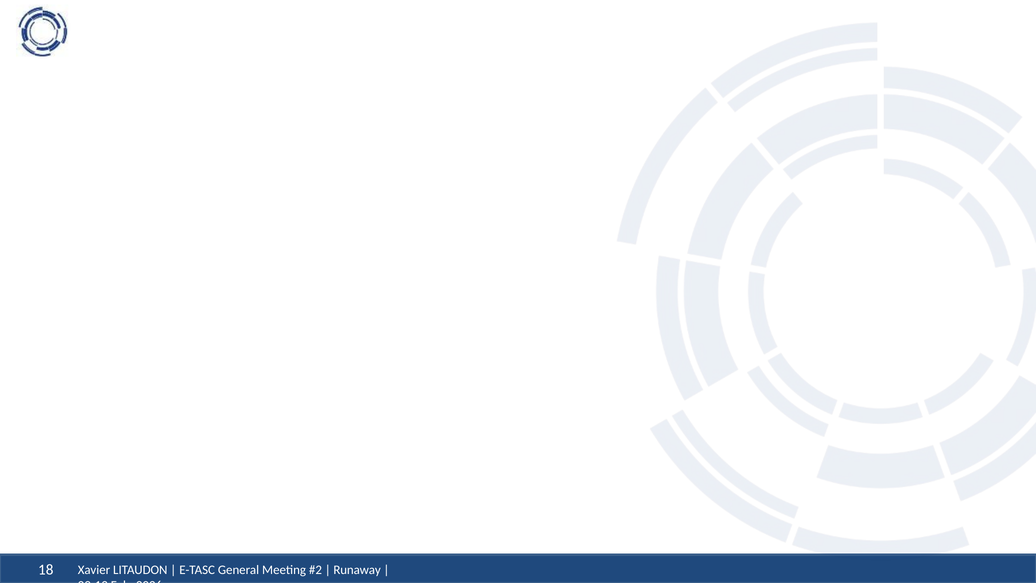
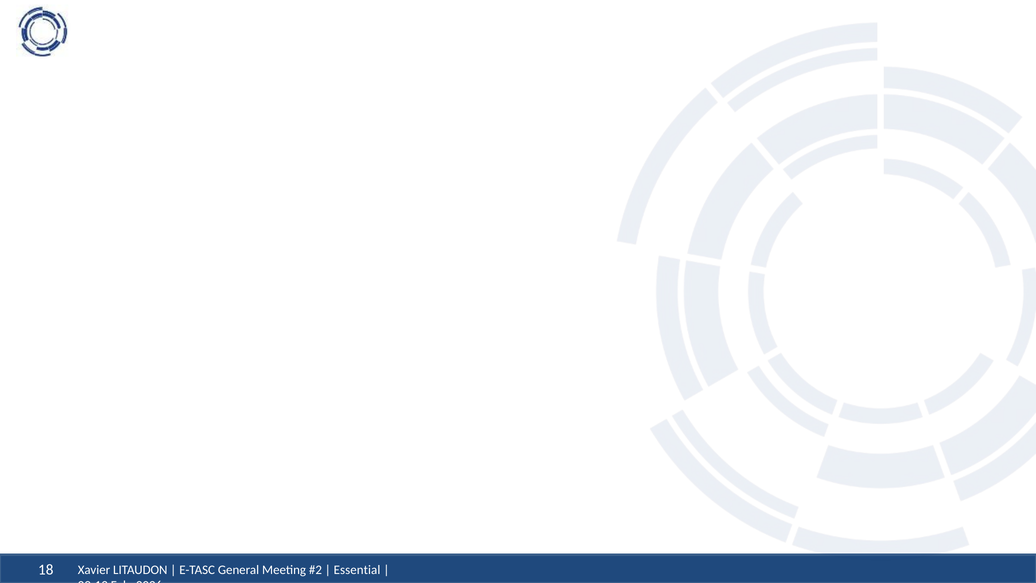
Runaway: Runaway -> Essential
